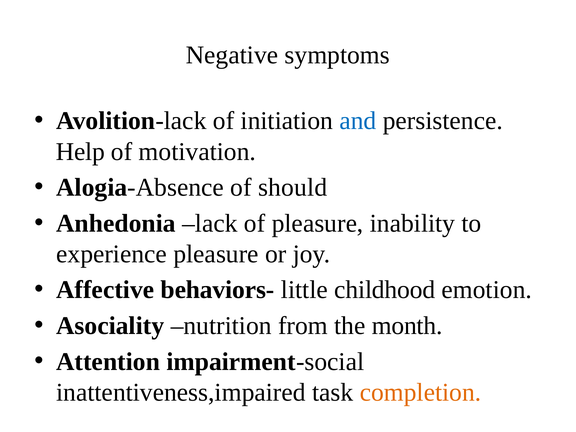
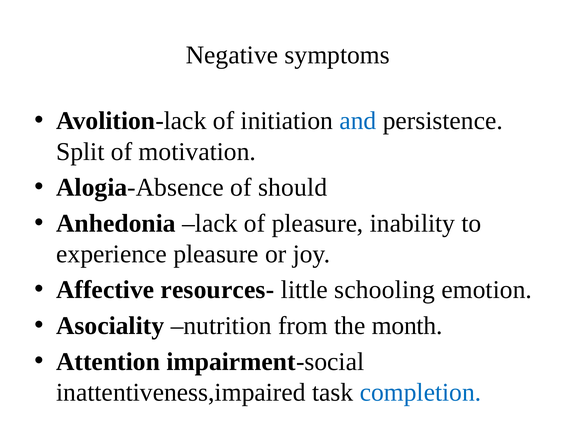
Help: Help -> Split
behaviors-: behaviors- -> resources-
childhood: childhood -> schooling
completion colour: orange -> blue
